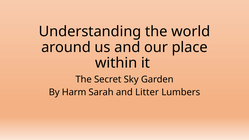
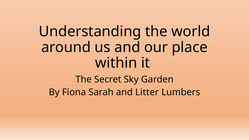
Harm: Harm -> Fiona
